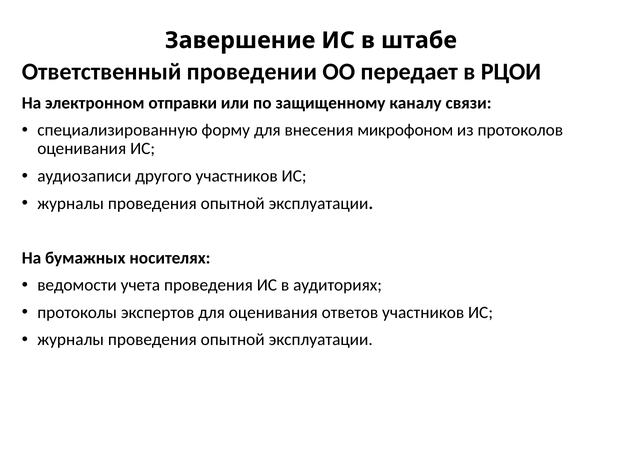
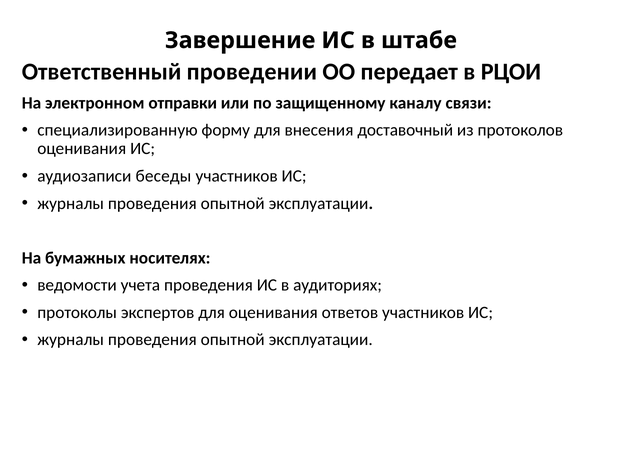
микрофоном: микрофоном -> доставочный
другого: другого -> беседы
